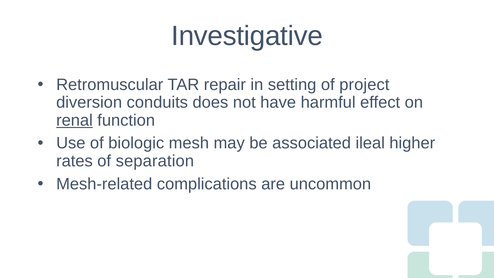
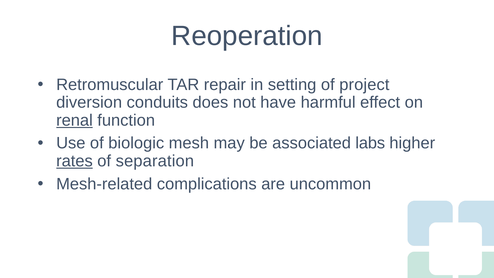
Investigative: Investigative -> Reoperation
ileal: ileal -> labs
rates underline: none -> present
